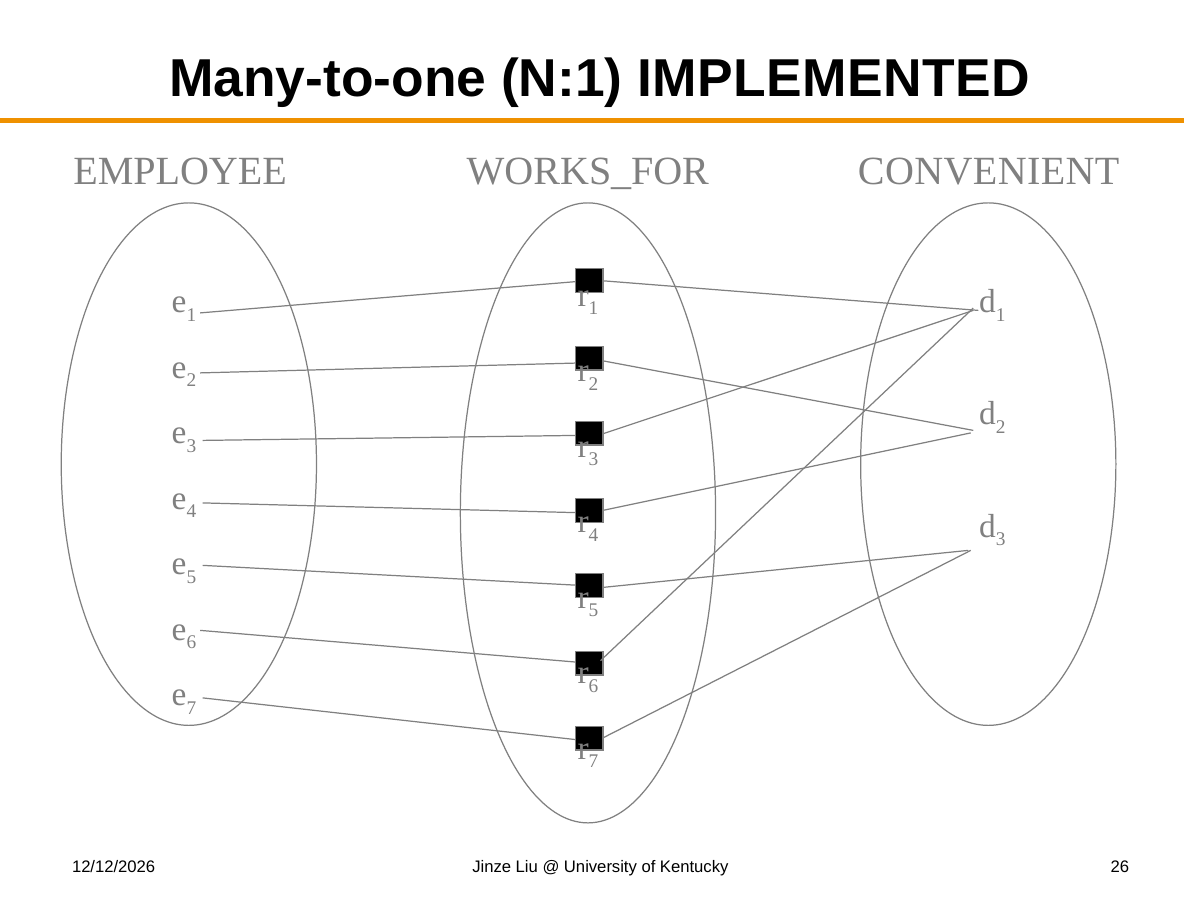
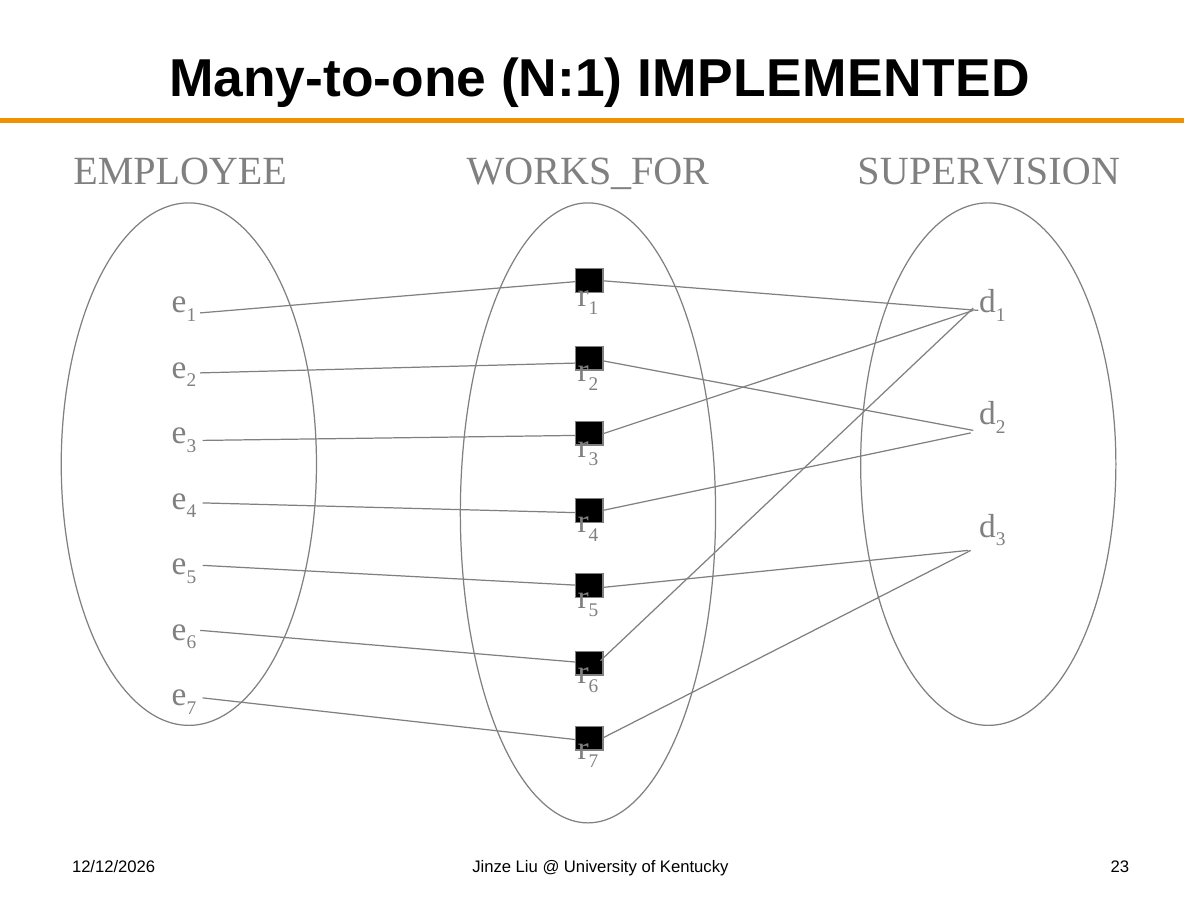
CONVENIENT: CONVENIENT -> SUPERVISION
26: 26 -> 23
